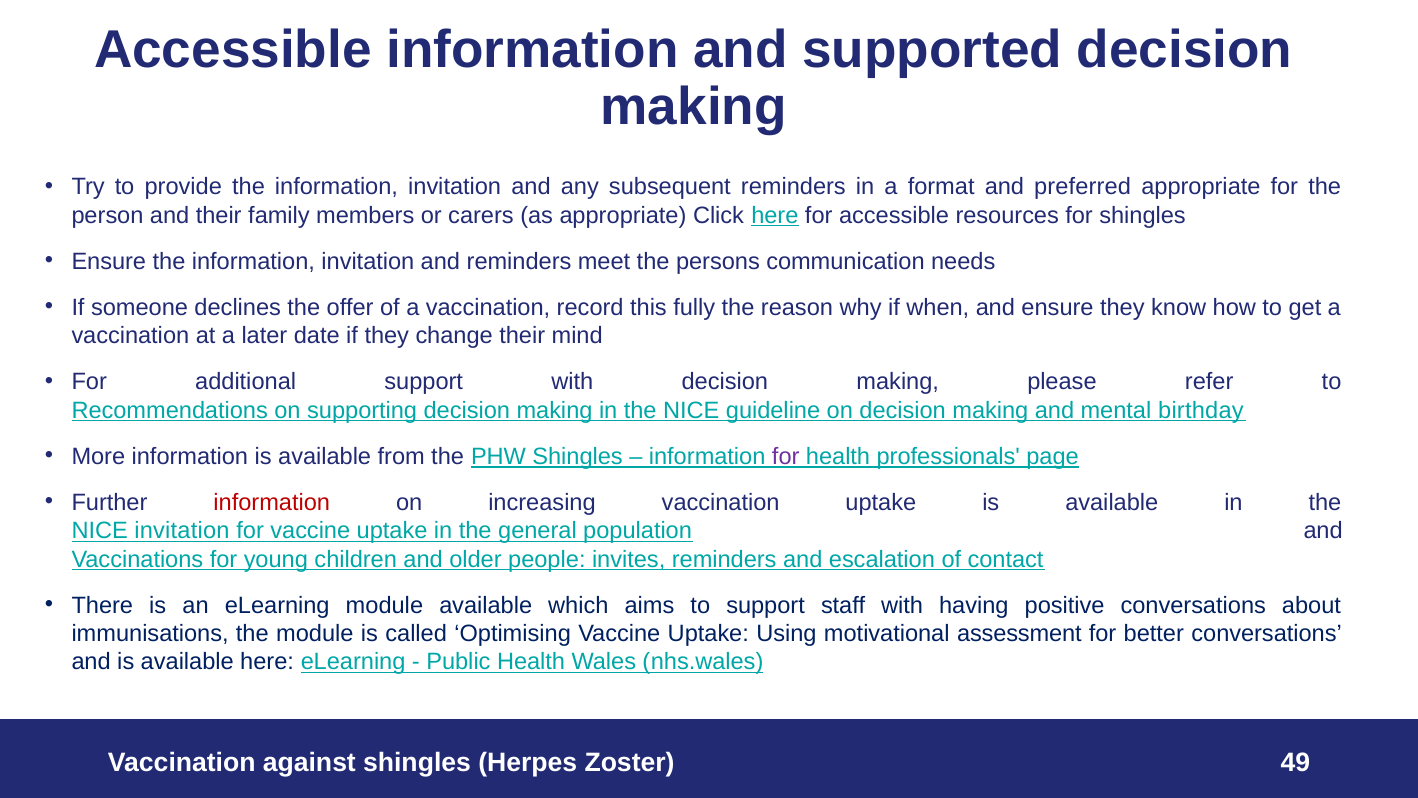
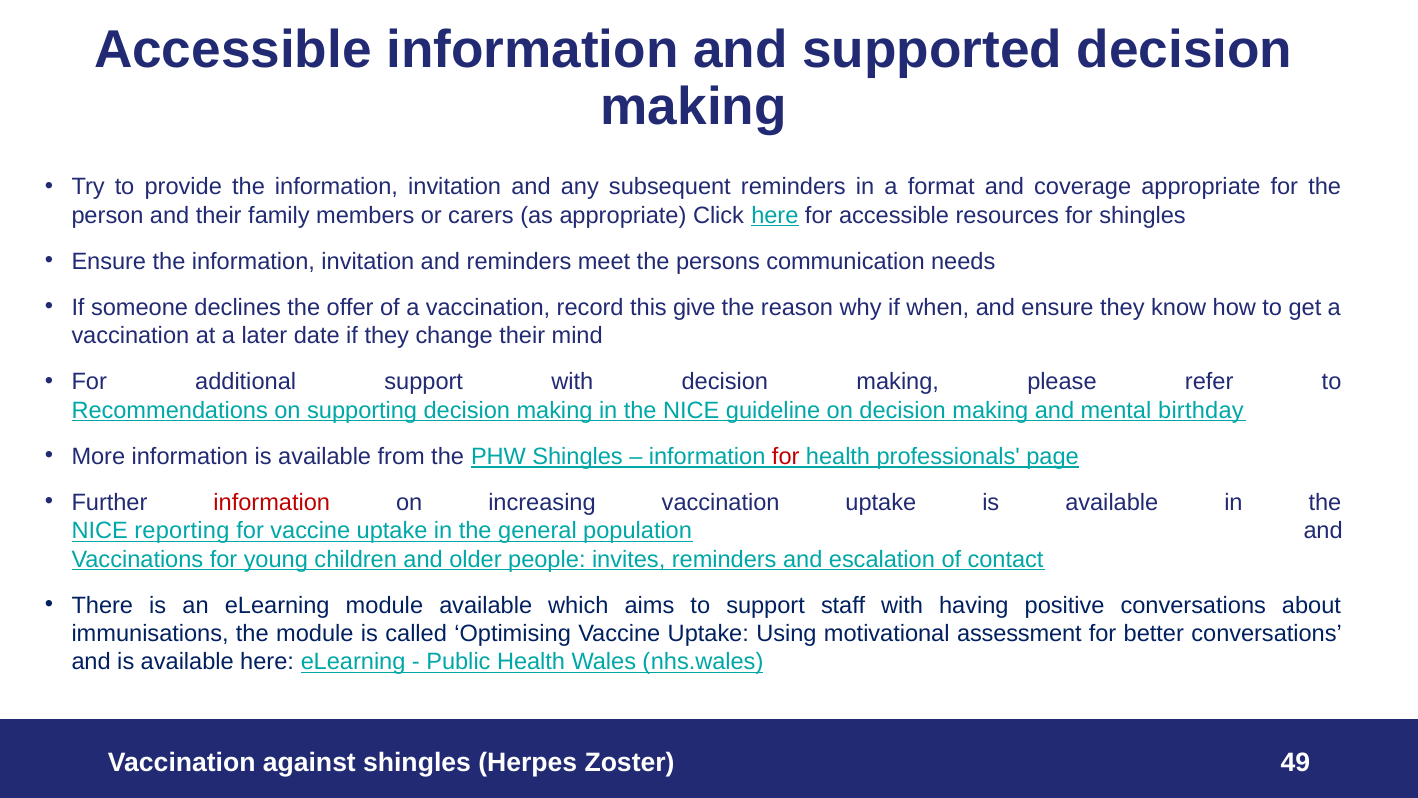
preferred: preferred -> coverage
fully: fully -> give
for at (786, 456) colour: purple -> red
NICE invitation: invitation -> reporting
